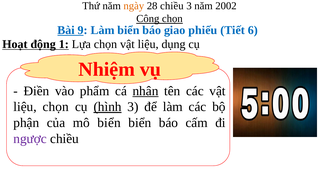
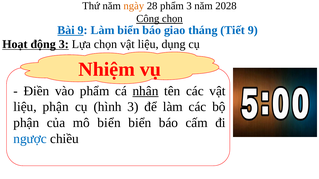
28 chiều: chiều -> phẩm
2002: 2002 -> 2028
phiếu: phiếu -> tháng
Tiết 6: 6 -> 9
động 1: 1 -> 3
liệu chọn: chọn -> phận
hình underline: present -> none
ngược colour: purple -> blue
